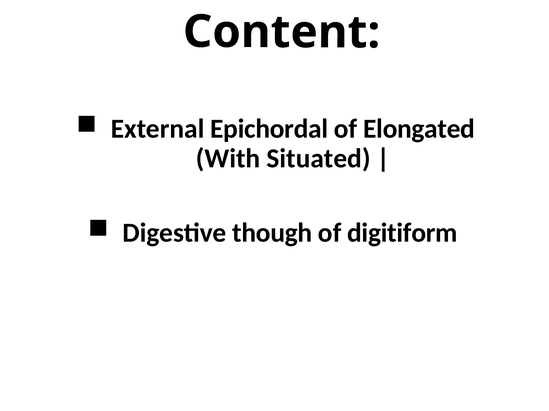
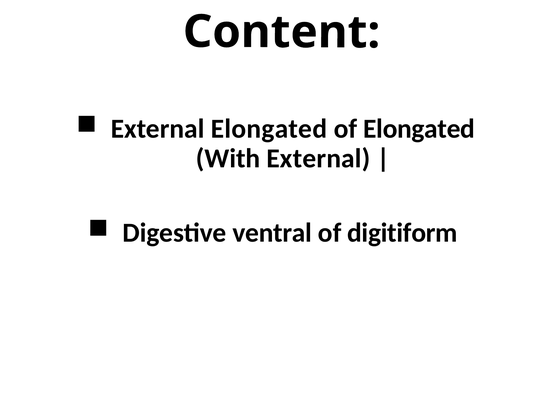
External Epichordal: Epichordal -> Elongated
With Situated: Situated -> External
though: though -> ventral
